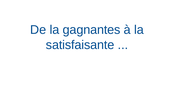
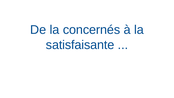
gagnantes: gagnantes -> concernés
